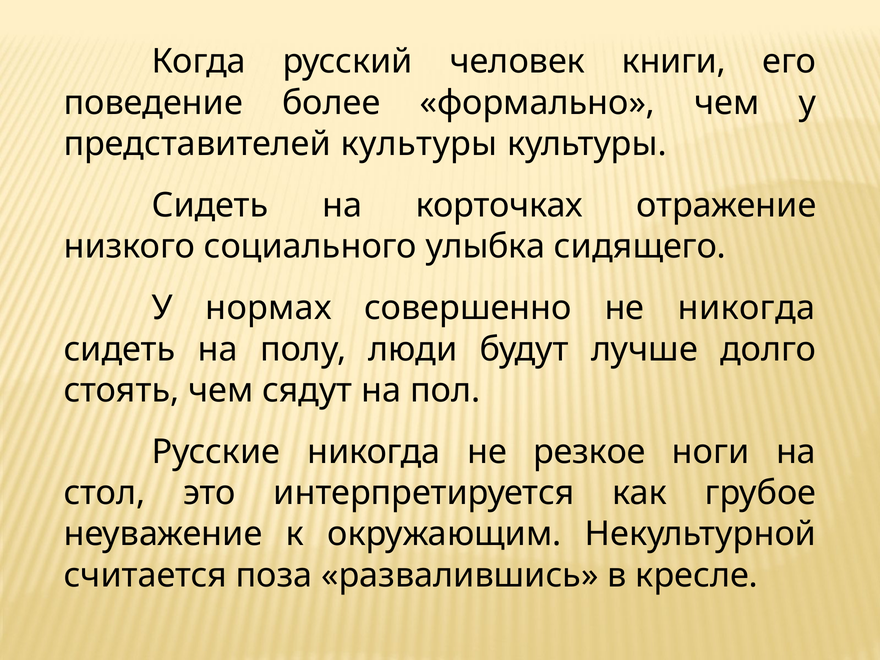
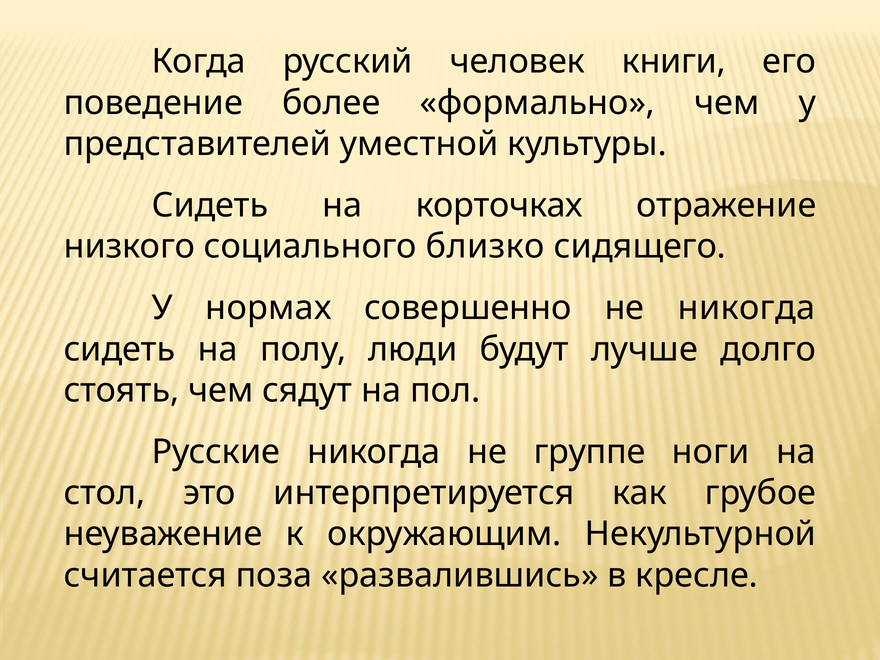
представителей культуры: культуры -> уместной
улыбка: улыбка -> близко
резкое: резкое -> группе
